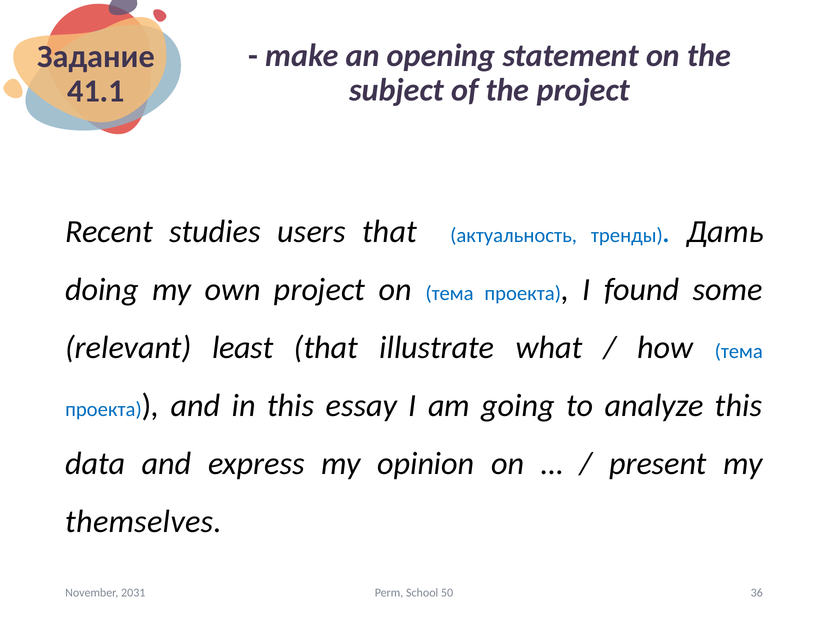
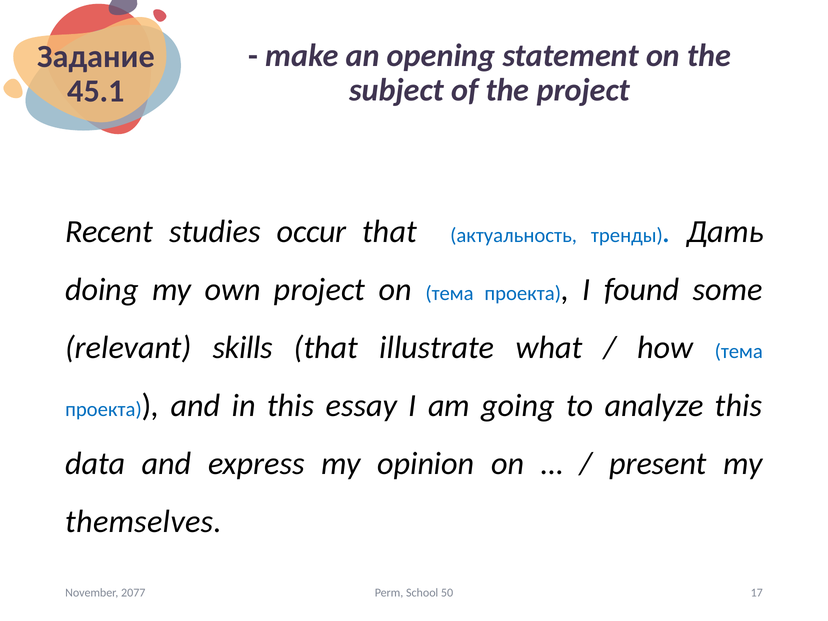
41.1: 41.1 -> 45.1
users: users -> occur
least: least -> skills
36: 36 -> 17
2031: 2031 -> 2077
